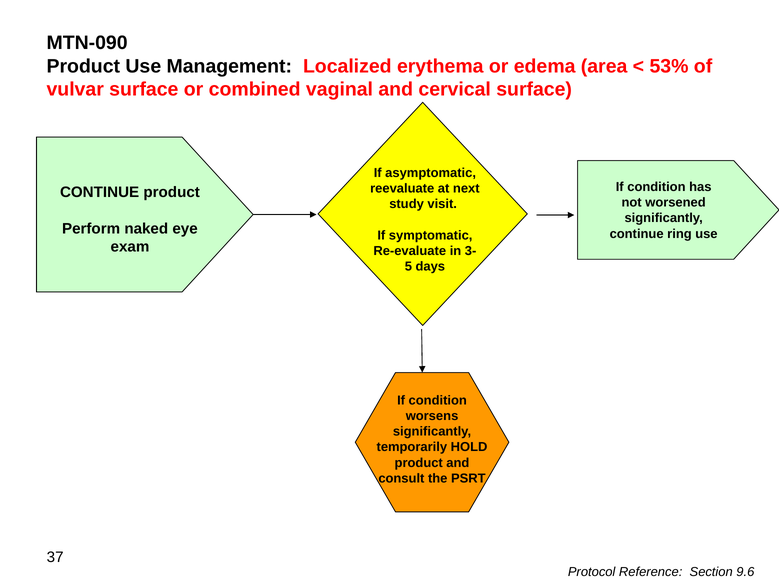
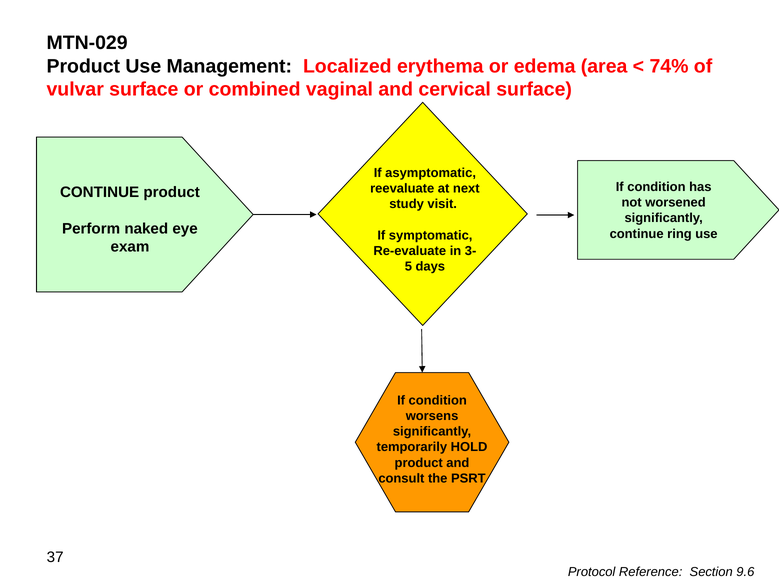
MTN-090: MTN-090 -> MTN-029
53%: 53% -> 74%
